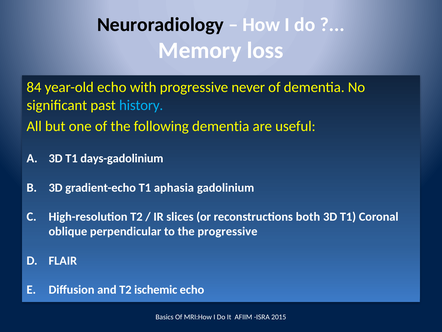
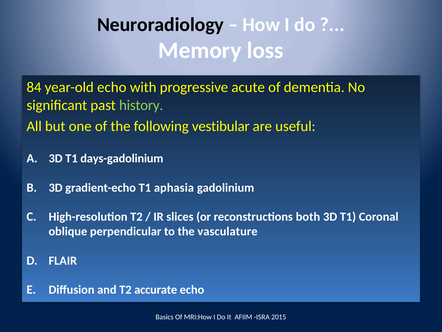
never: never -> acute
history colour: light blue -> light green
following dementia: dementia -> vestibular
the progressive: progressive -> vasculature
ischemic: ischemic -> accurate
